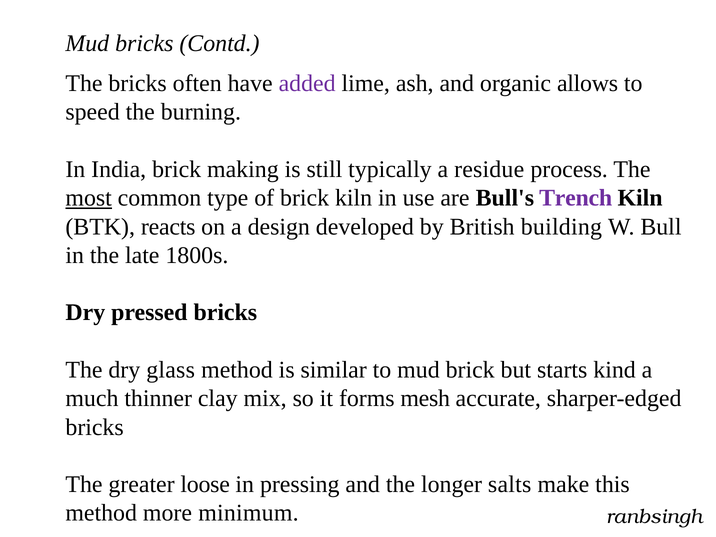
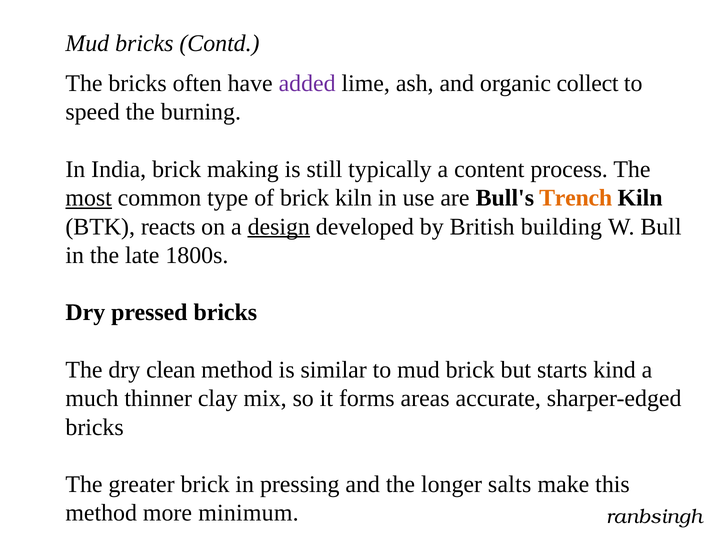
allows: allows -> collect
residue: residue -> content
Trench colour: purple -> orange
design underline: none -> present
glass: glass -> clean
mesh: mesh -> areas
greater loose: loose -> brick
